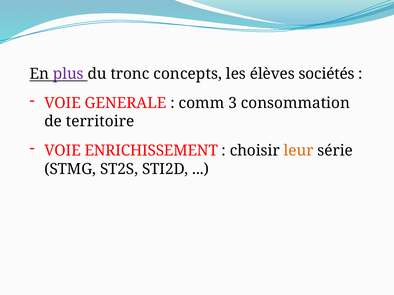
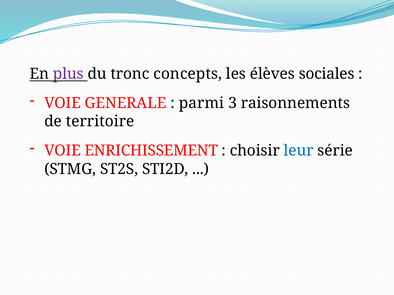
sociétés: sociétés -> sociales
comm: comm -> parmi
consommation: consommation -> raisonnements
leur colour: orange -> blue
